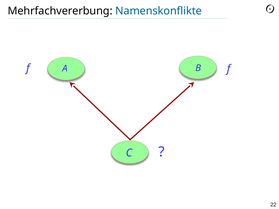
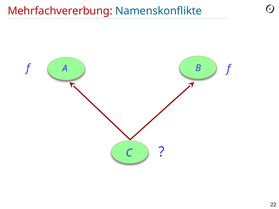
Mehrfachvererbung colour: black -> red
